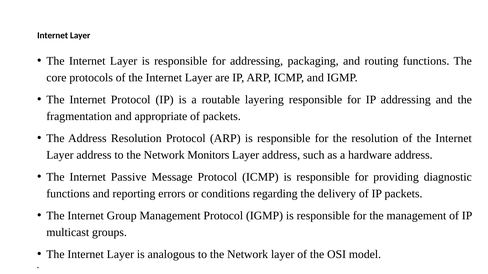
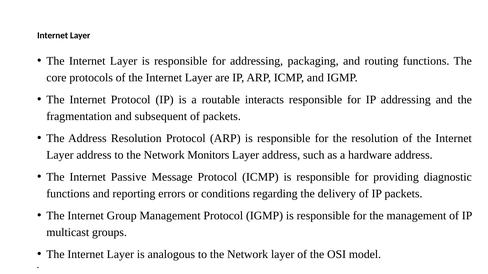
layering: layering -> interacts
appropriate: appropriate -> subsequent
